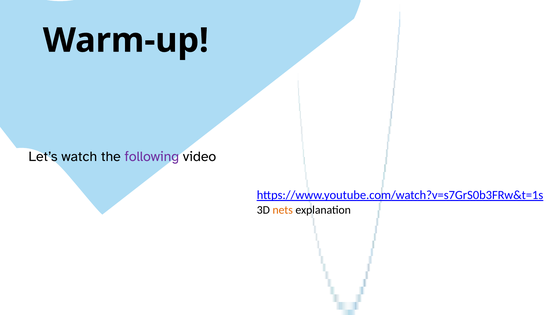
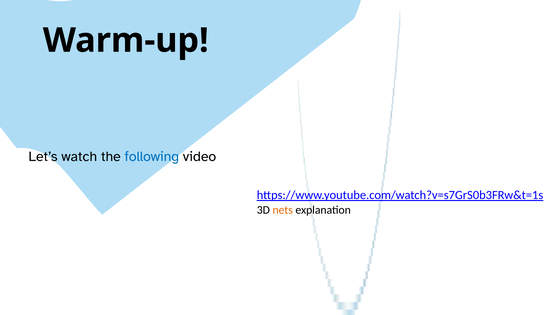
following colour: purple -> blue
